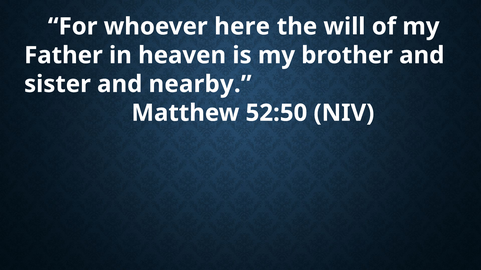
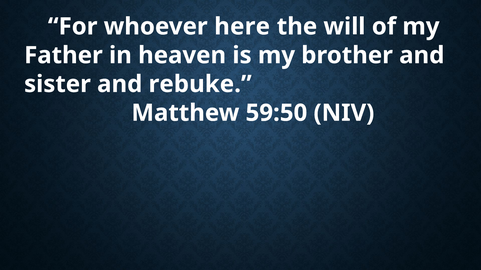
nearby: nearby -> rebuke
52:50: 52:50 -> 59:50
